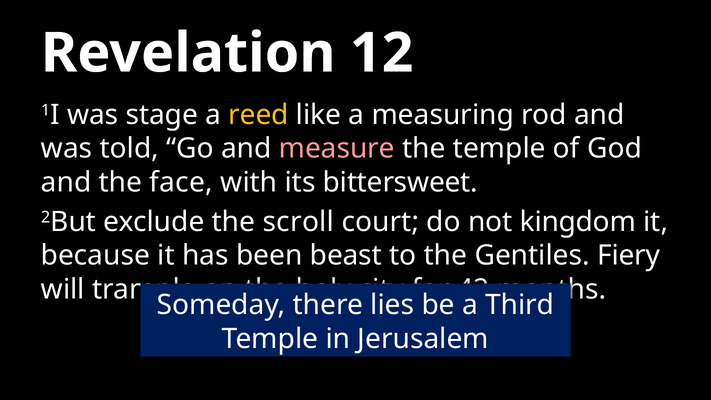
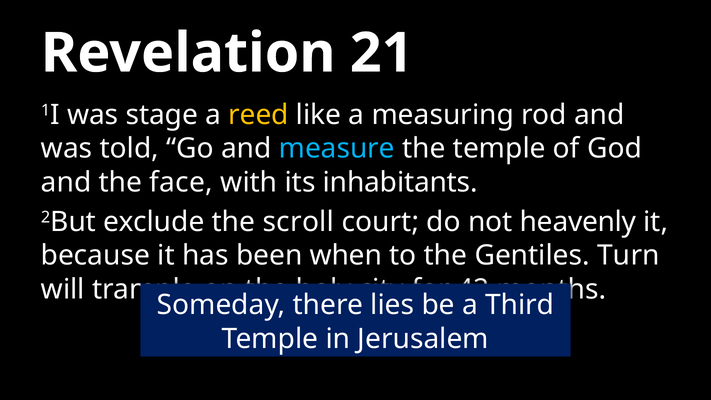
12: 12 -> 21
measure colour: pink -> light blue
bittersweet: bittersweet -> inhabitants
kingdom: kingdom -> heavenly
beast: beast -> when
Fiery: Fiery -> Turn
